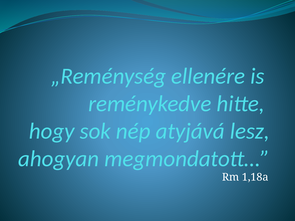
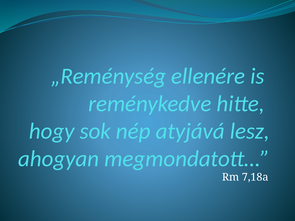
1,18a: 1,18a -> 7,18a
